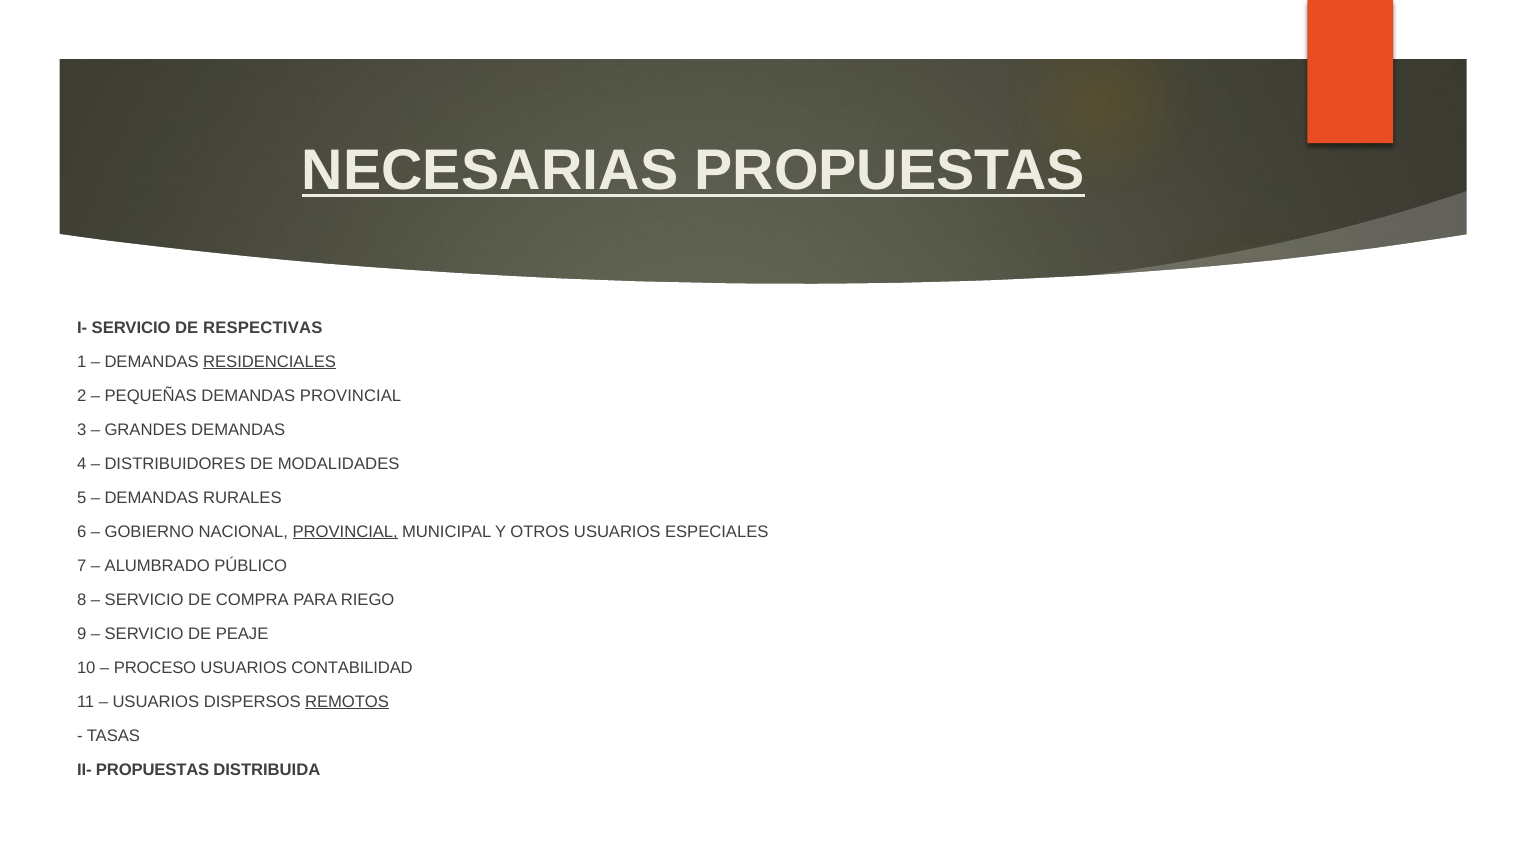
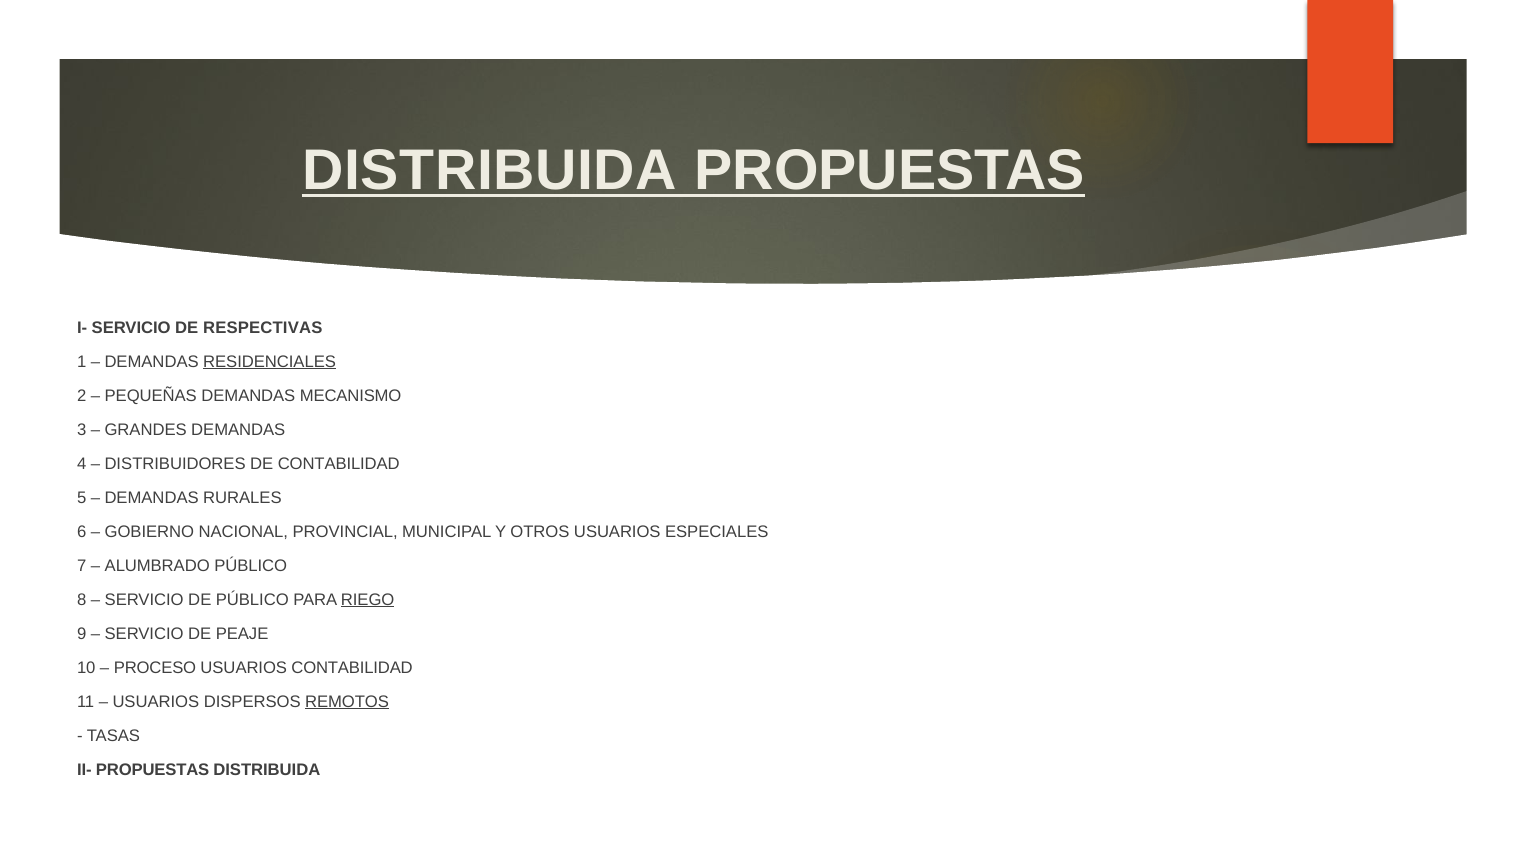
NECESARIAS at (490, 170): NECESARIAS -> DISTRIBUIDA
DEMANDAS PROVINCIAL: PROVINCIAL -> MECANISMO
DE MODALIDADES: MODALIDADES -> CONTABILIDAD
PROVINCIAL at (345, 532) underline: present -> none
DE COMPRA: COMPRA -> PÚBLICO
RIEGO underline: none -> present
